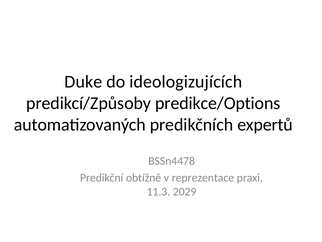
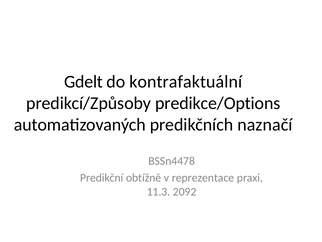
Duke: Duke -> Gdelt
ideologizujících: ideologizujících -> kontrafaktuální
expertů: expertů -> naznačí
2029: 2029 -> 2092
